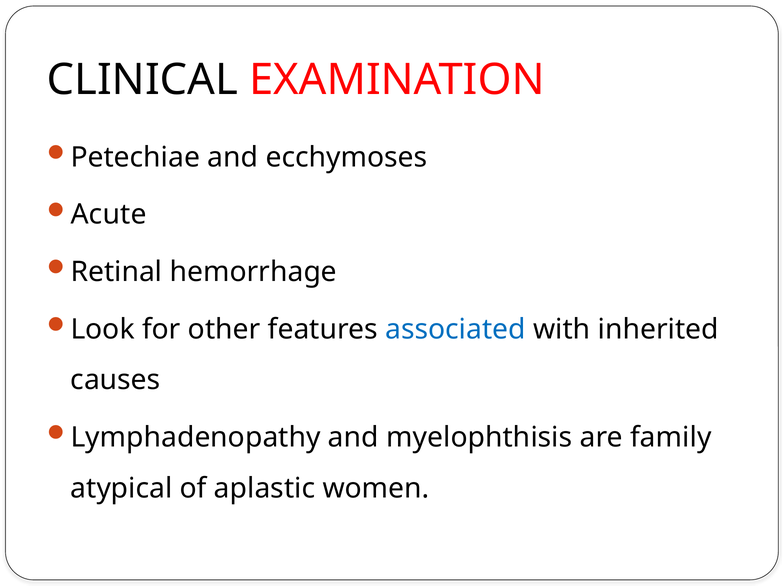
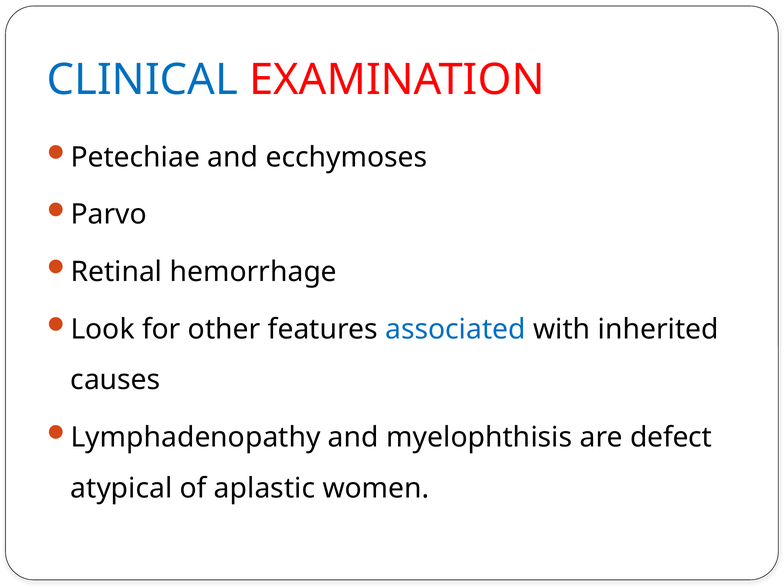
CLINICAL colour: black -> blue
Acute: Acute -> Parvo
family: family -> defect
